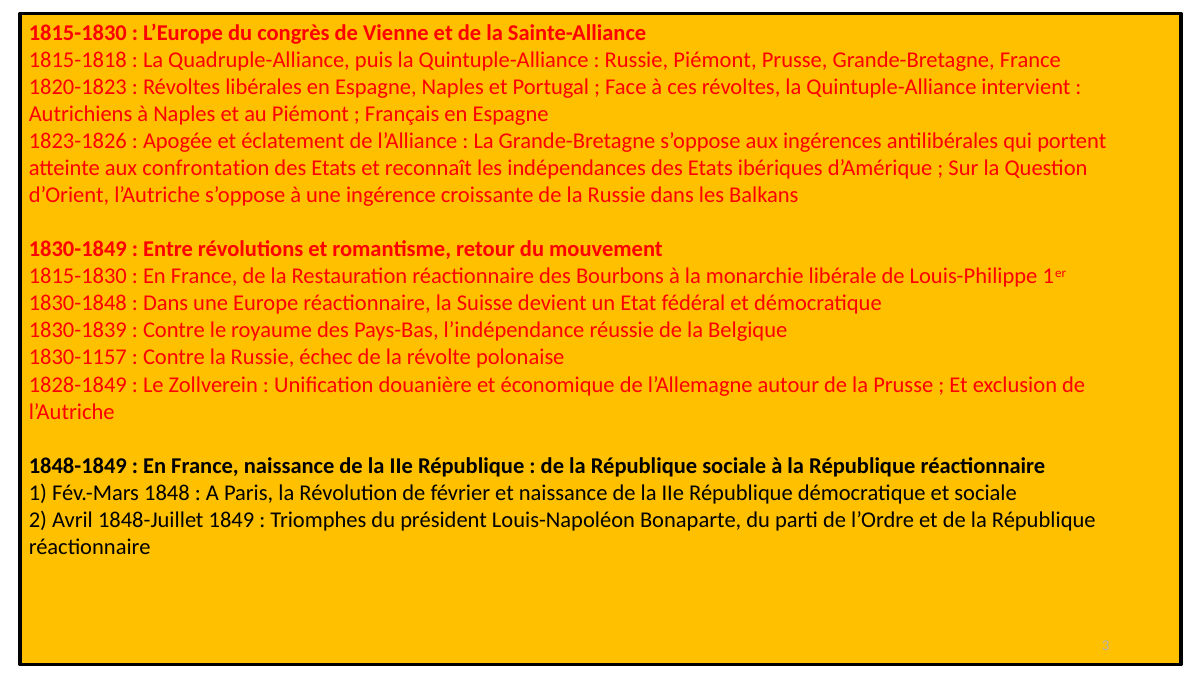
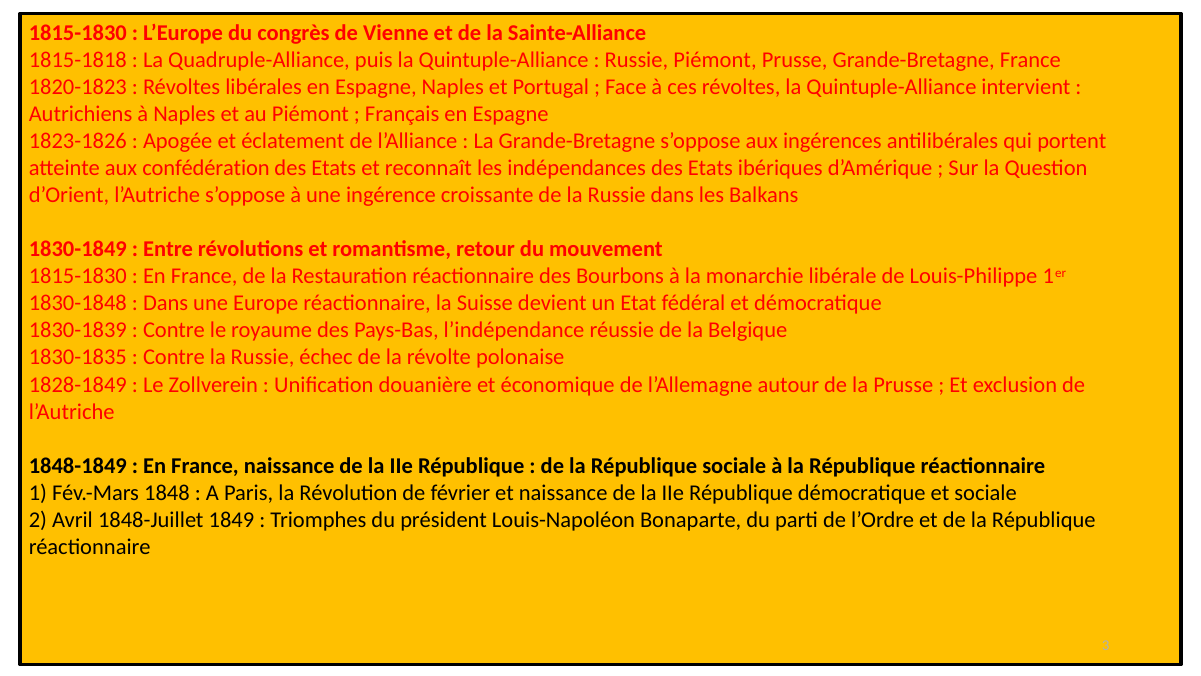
confrontation: confrontation -> confédération
1830-1157: 1830-1157 -> 1830-1835
